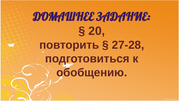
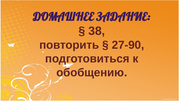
20: 20 -> 38
27-28: 27-28 -> 27-90
